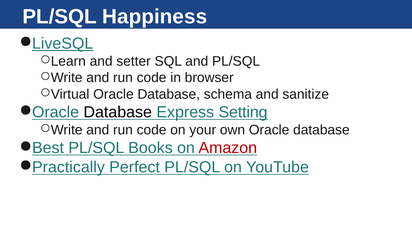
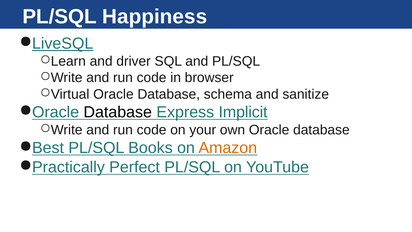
setter: setter -> driver
Setting: Setting -> Implicit
Amazon colour: red -> orange
